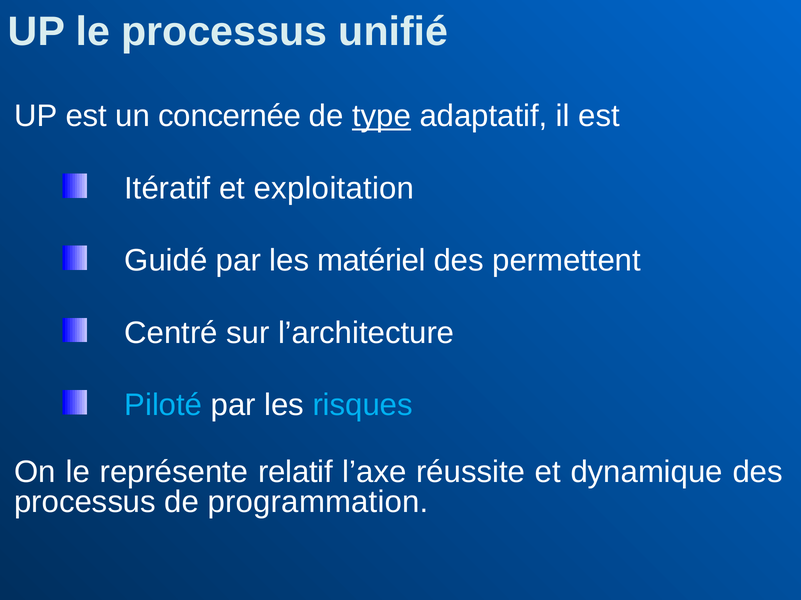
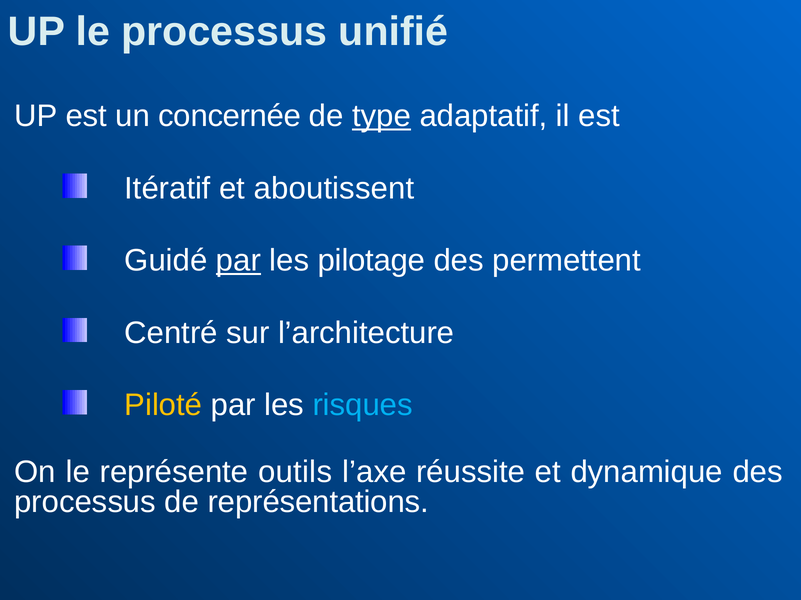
exploitation: exploitation -> aboutissent
par at (238, 261) underline: none -> present
matériel: matériel -> pilotage
Piloté colour: light blue -> yellow
relatif: relatif -> outils
programmation: programmation -> représentations
